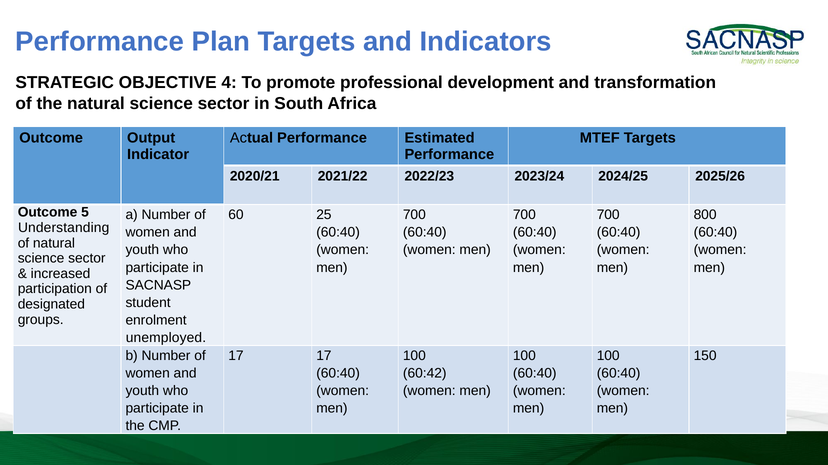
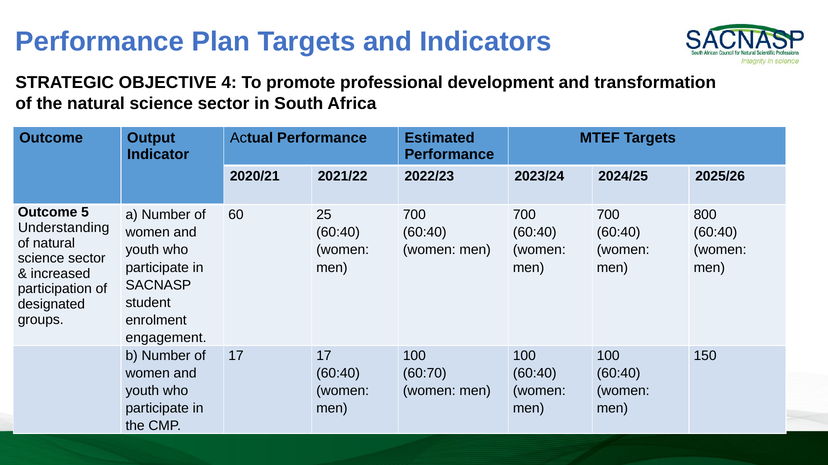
unemployed: unemployed -> engagement
60:42: 60:42 -> 60:70
